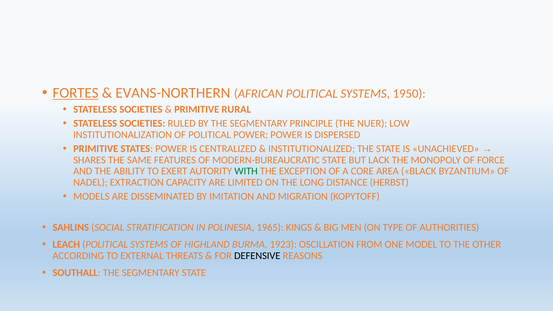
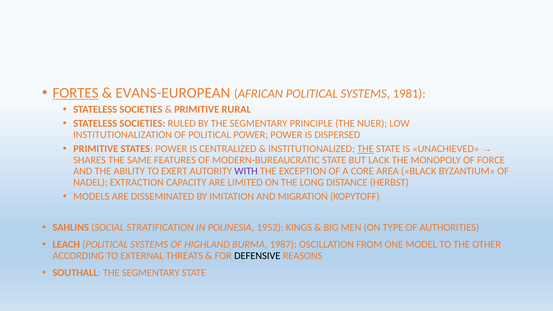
EVANS-NORTHERN: EVANS-NORTHERN -> EVANS-EUROPEAN
1950: 1950 -> 1981
THE at (365, 149) underline: none -> present
WITH colour: green -> purple
1965: 1965 -> 1952
1923: 1923 -> 1987
